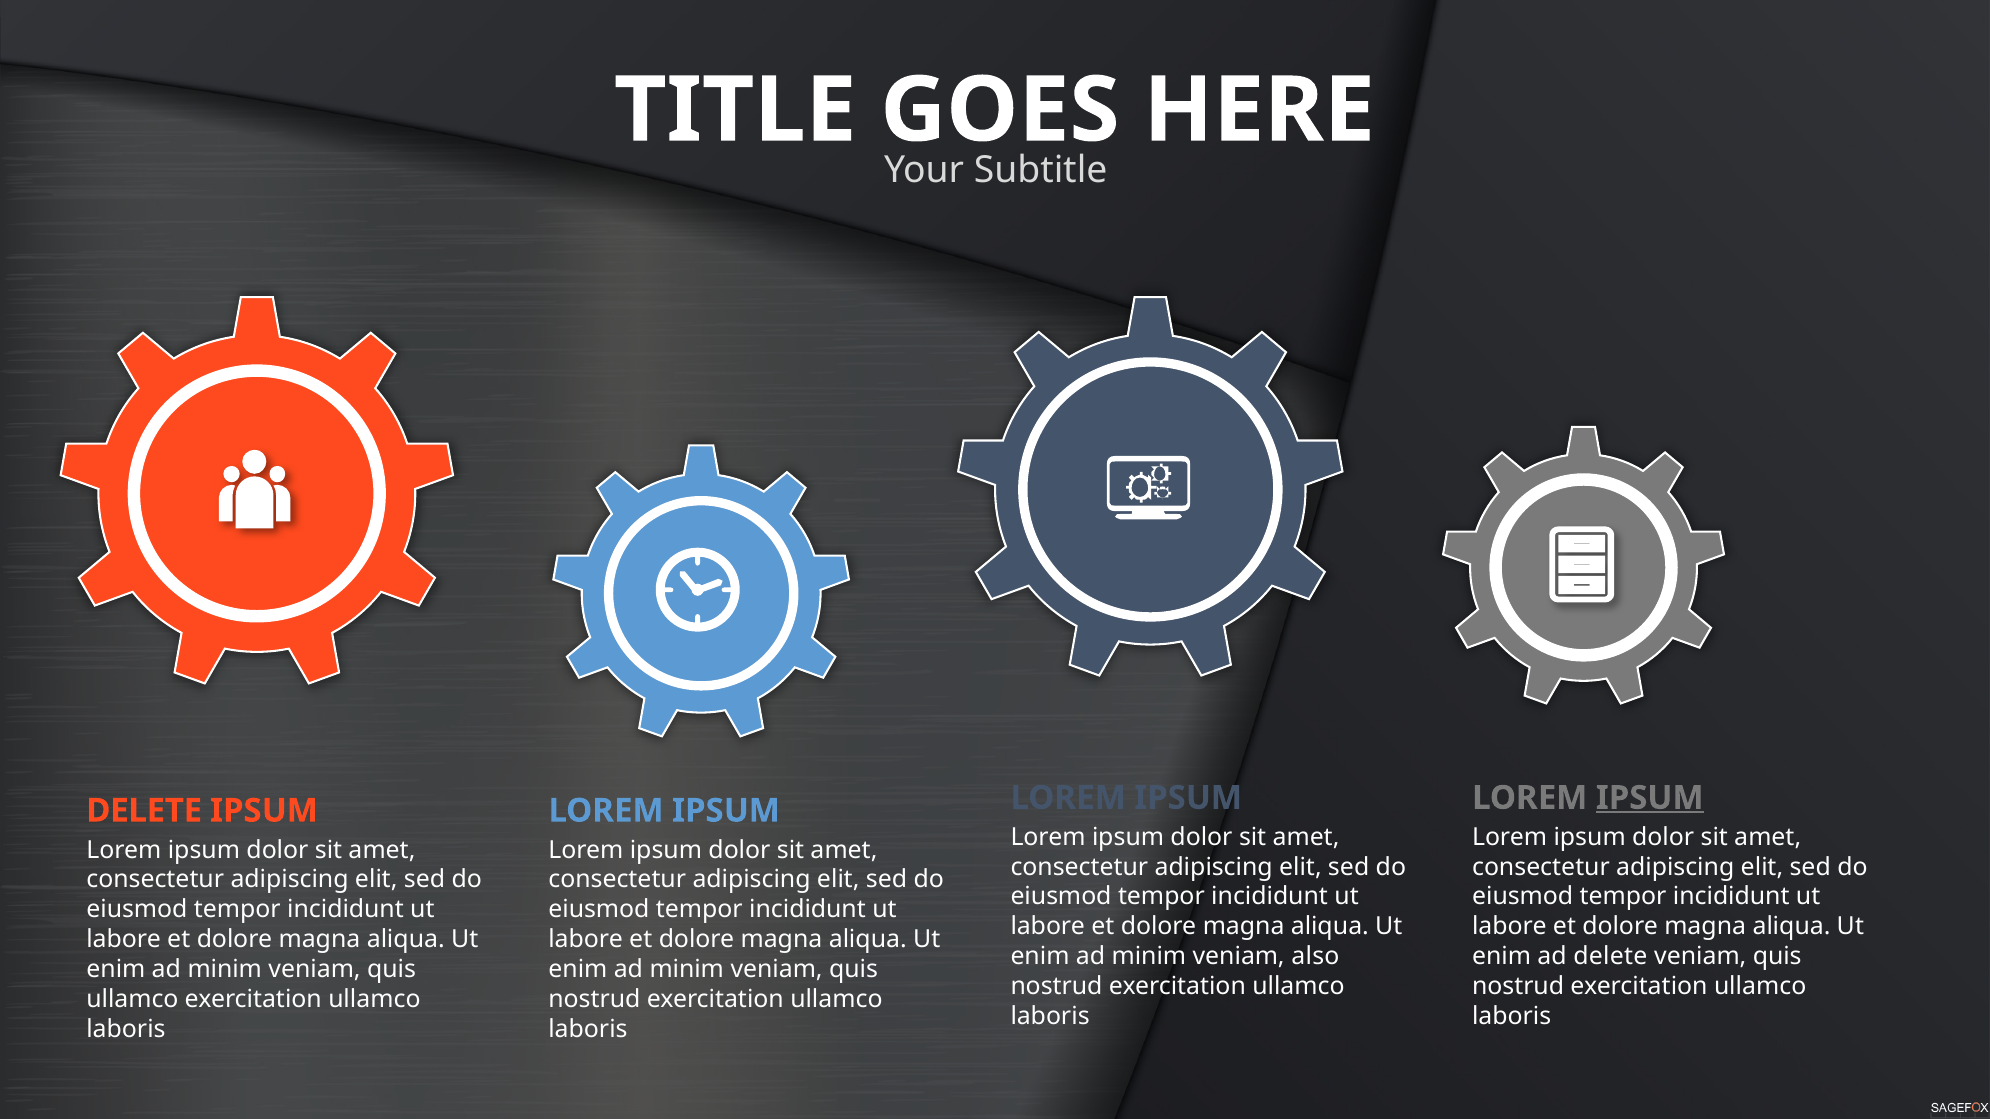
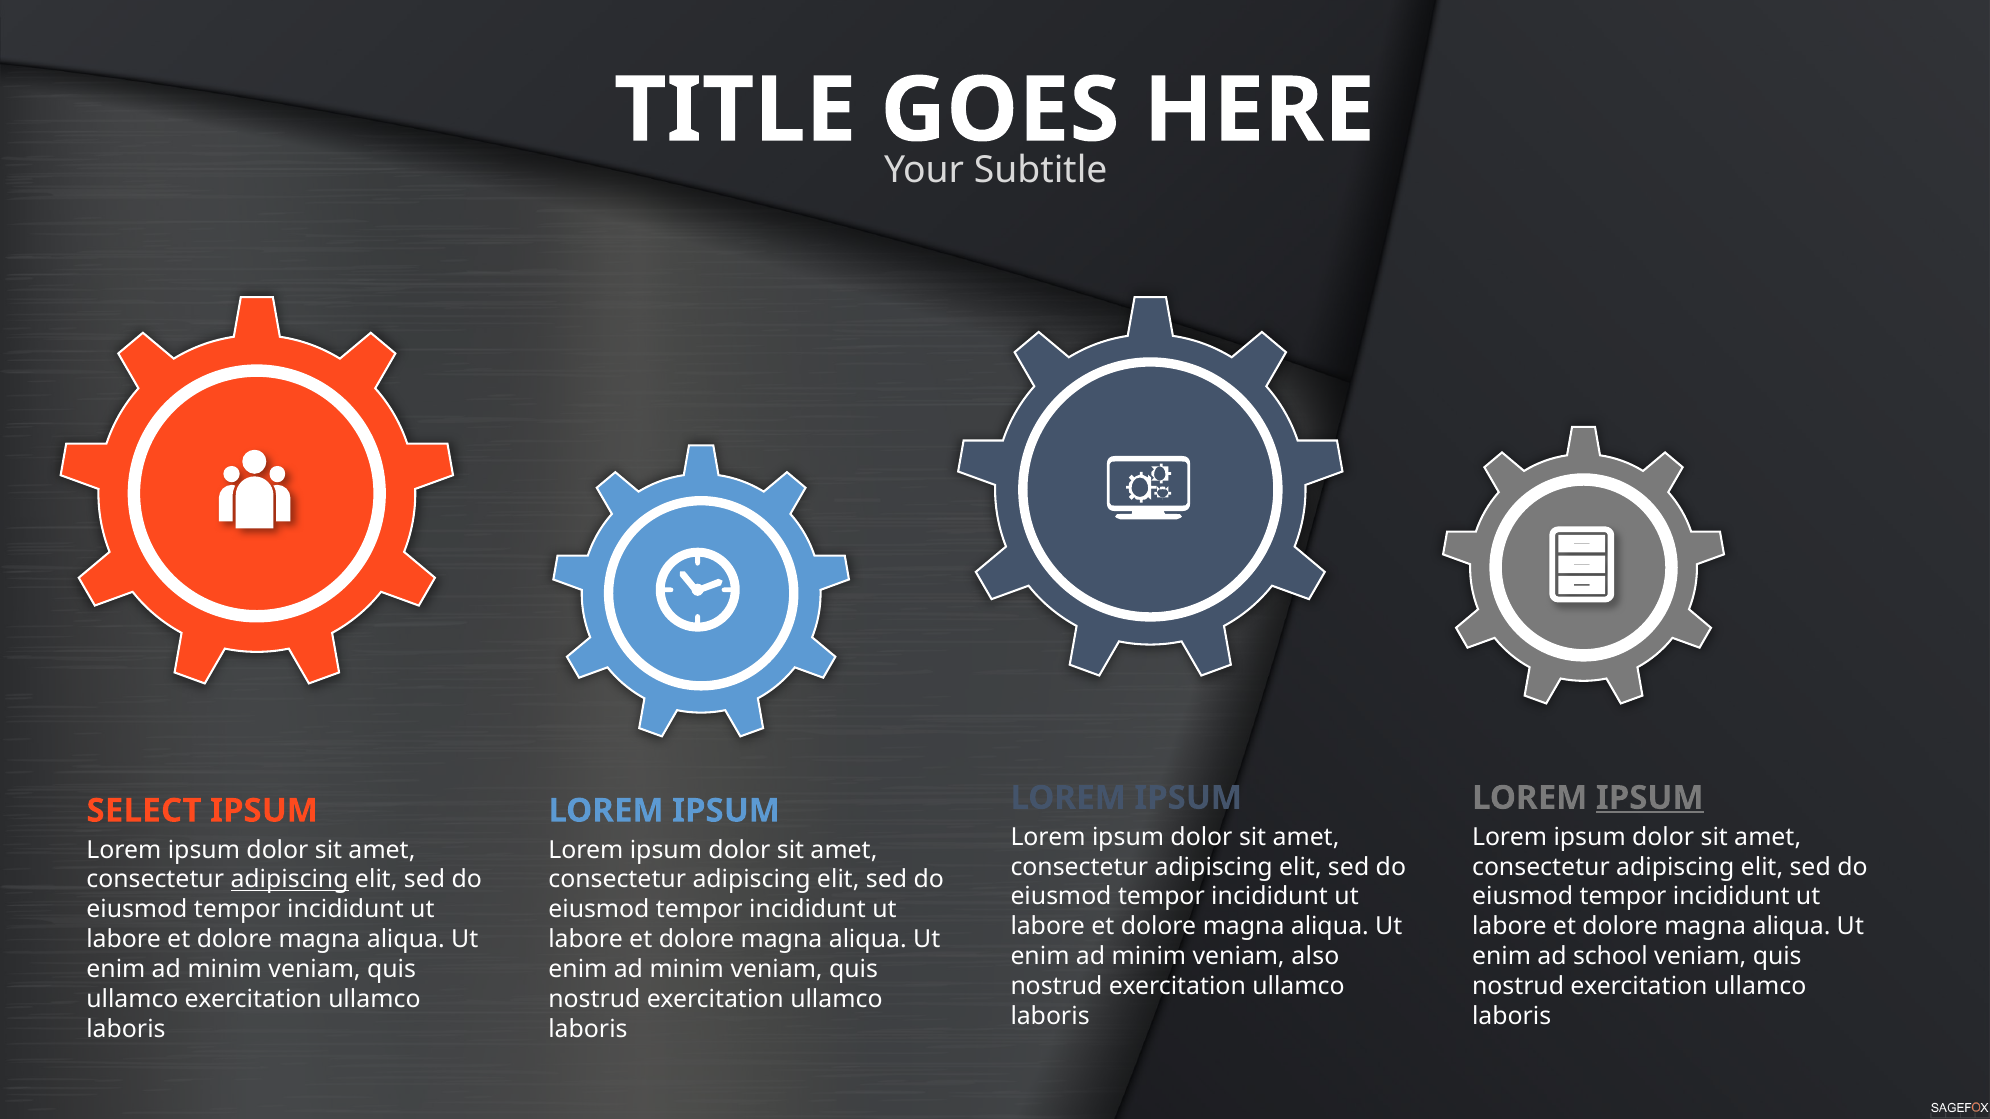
DELETE at (144, 811): DELETE -> SELECT
adipiscing at (290, 880) underline: none -> present
ad delete: delete -> school
